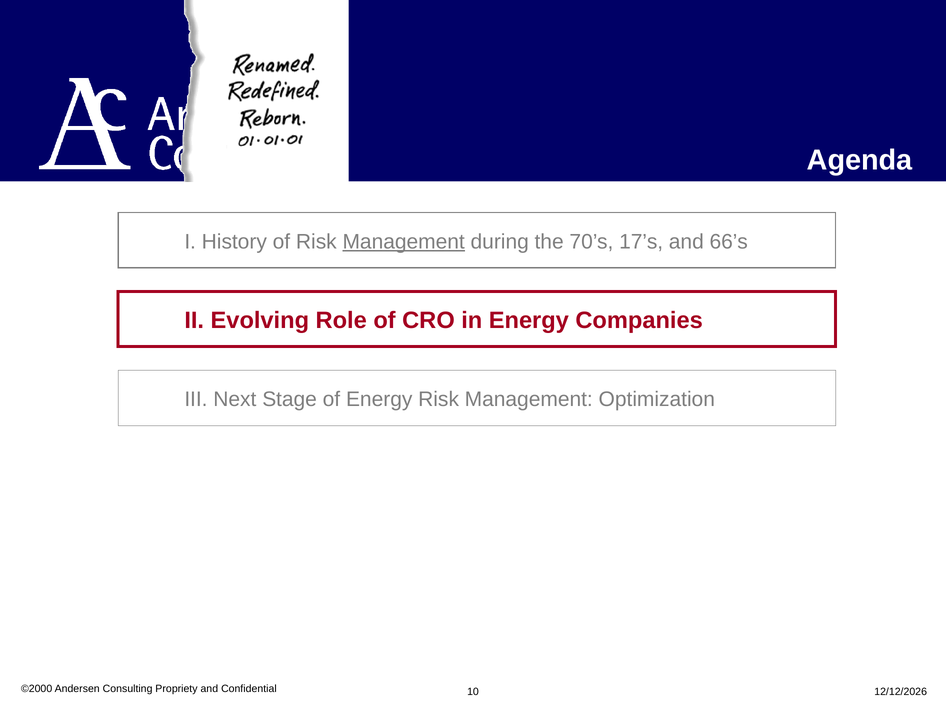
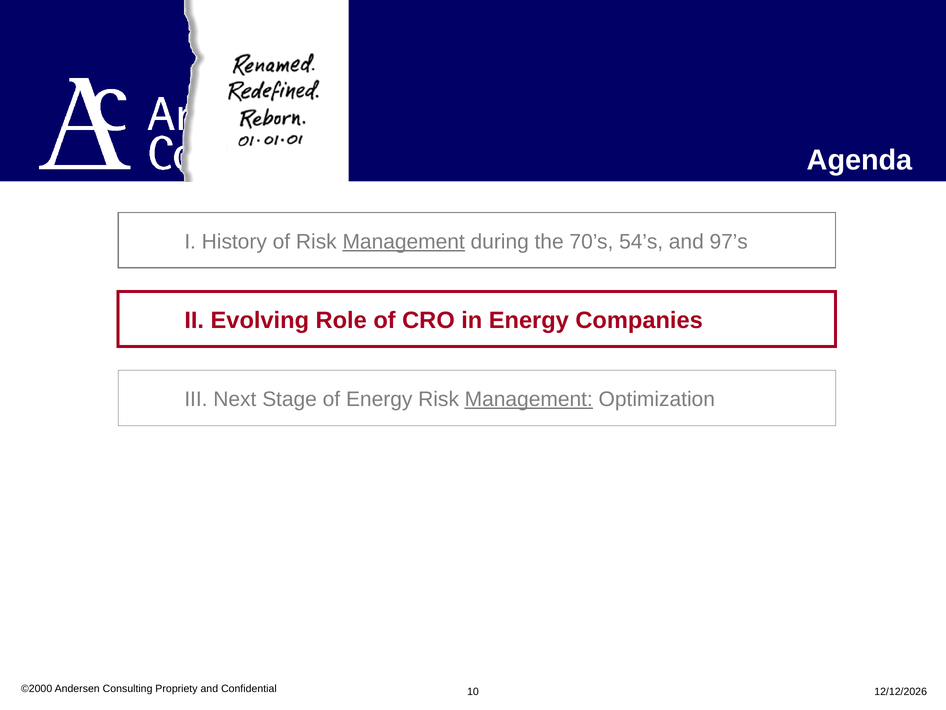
17’s: 17’s -> 54’s
66’s: 66’s -> 97’s
Management at (529, 399) underline: none -> present
